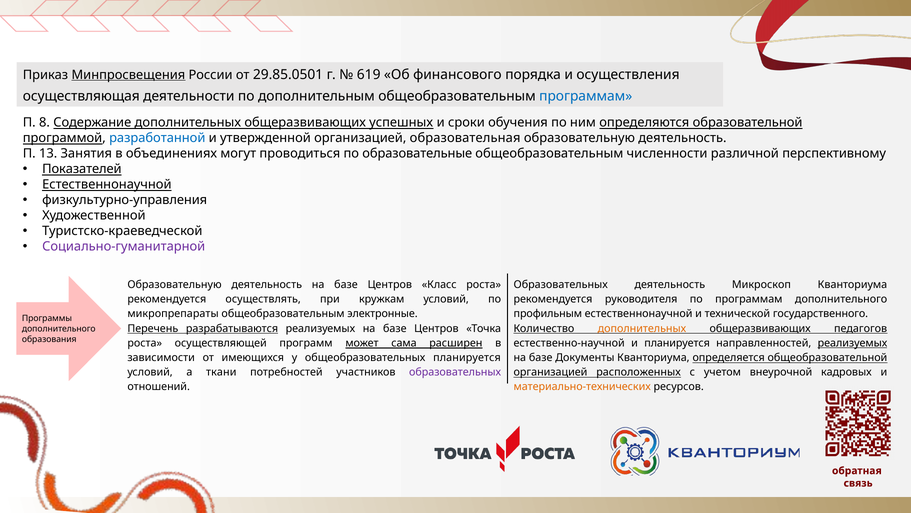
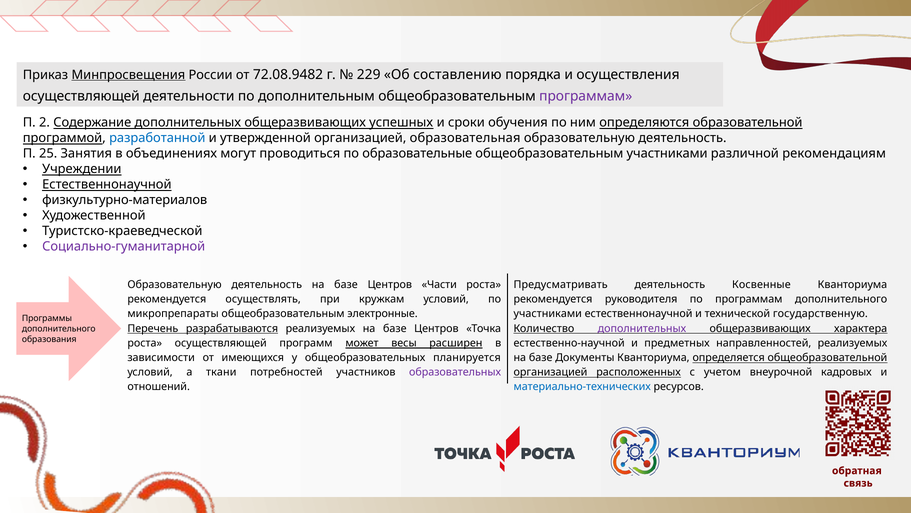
29.85.0501: 29.85.0501 -> 72.08.9482
619: 619 -> 229
финансового: финансового -> составлению
осуществляющая at (81, 96): осуществляющая -> осуществляющей
программам at (586, 96) colour: blue -> purple
8: 8 -> 2
13: 13 -> 25
общеобразовательным численности: численности -> участниками
перспективному: перспективному -> рекомендациям
Показателей: Показателей -> Учреждении
физкультурно-управления: физкультурно-управления -> физкультурно-материалов
Класс: Класс -> Части
Образовательных at (561, 284): Образовательных -> Предусматривать
Микроскоп: Микроскоп -> Косвенные
профильным at (548, 314): профильным -> участниками
государственного: государственного -> государственную
дополнительных at (642, 328) colour: orange -> purple
педагогов: педагогов -> характера
сама: сама -> весы
и планируется: планируется -> предметных
реализуемых at (852, 343) underline: present -> none
материально-технических colour: orange -> blue
